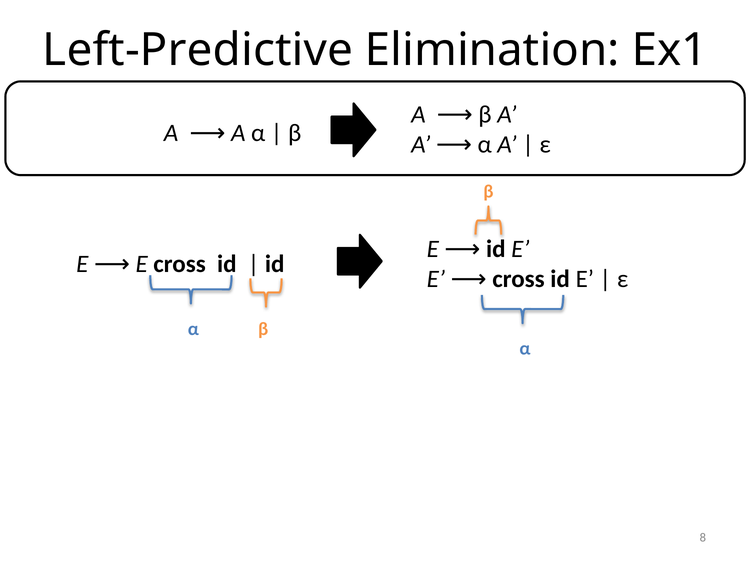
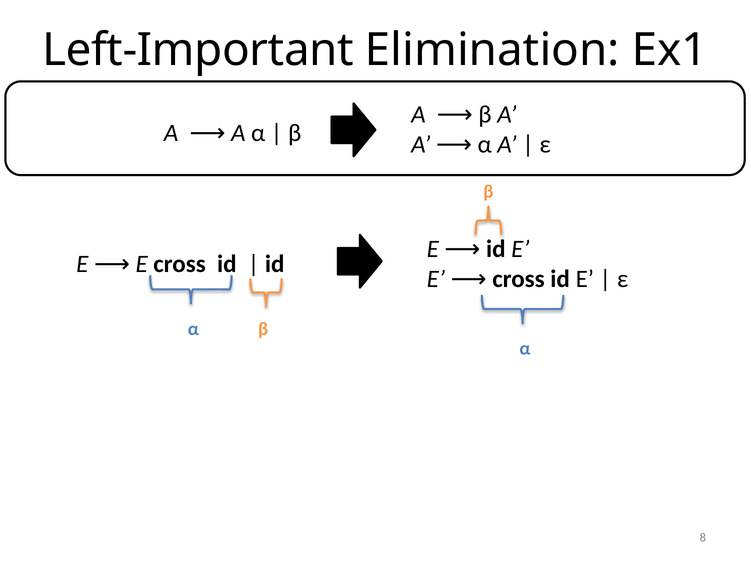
Left-Predictive: Left-Predictive -> Left-Important
